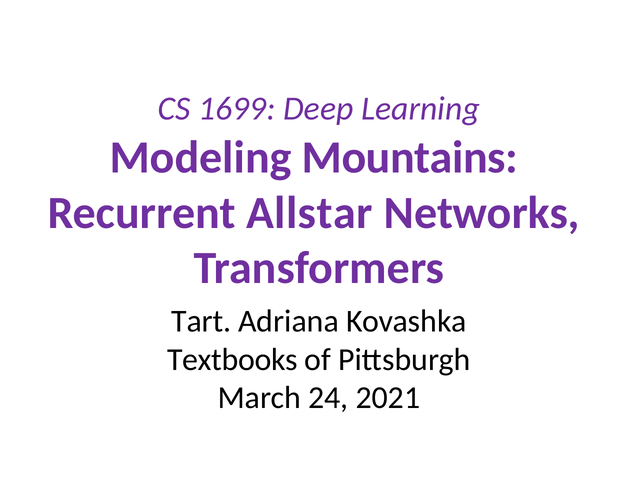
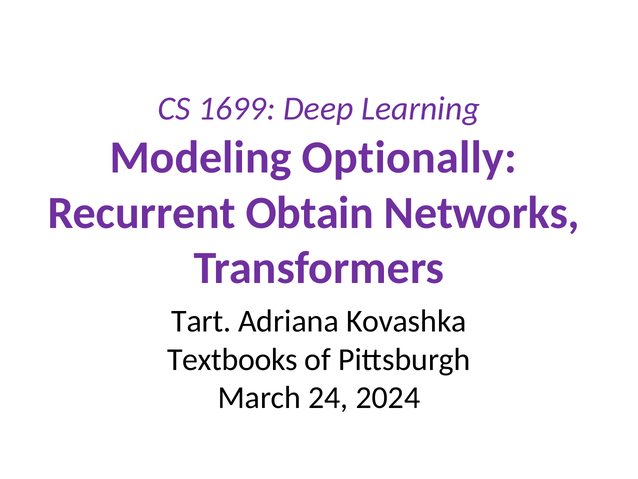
Mountains: Mountains -> Optionally
Allstar: Allstar -> Obtain
2021: 2021 -> 2024
